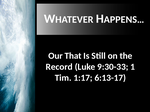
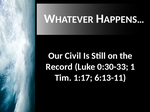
That: That -> Civil
9:30-33: 9:30-33 -> 0:30-33
6:13-17: 6:13-17 -> 6:13-11
